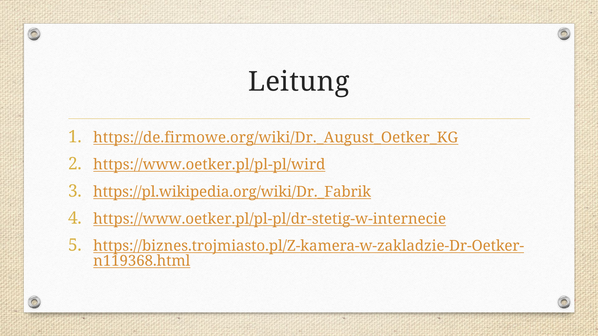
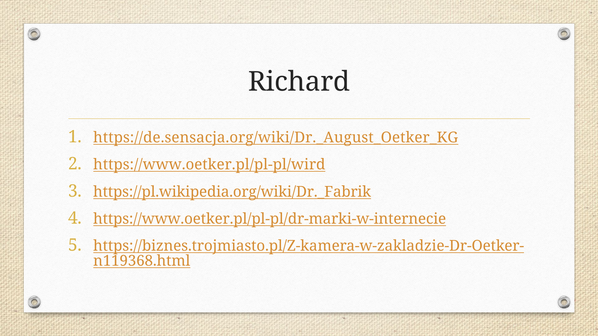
Leitung: Leitung -> Richard
https://de.firmowe.org/wiki/Dr._August_Oetker_KG: https://de.firmowe.org/wiki/Dr._August_Oetker_KG -> https://de.sensacja.org/wiki/Dr._August_Oetker_KG
https://www.oetker.pl/pl-pl/dr-stetig-w-internecie: https://www.oetker.pl/pl-pl/dr-stetig-w-internecie -> https://www.oetker.pl/pl-pl/dr-marki-w-internecie
